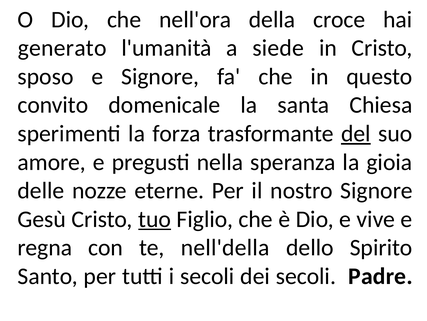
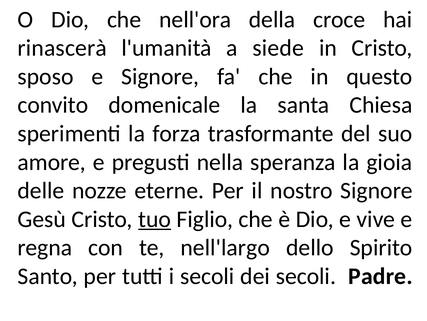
generato: generato -> rinascerà
del underline: present -> none
nell'della: nell'della -> nell'largo
